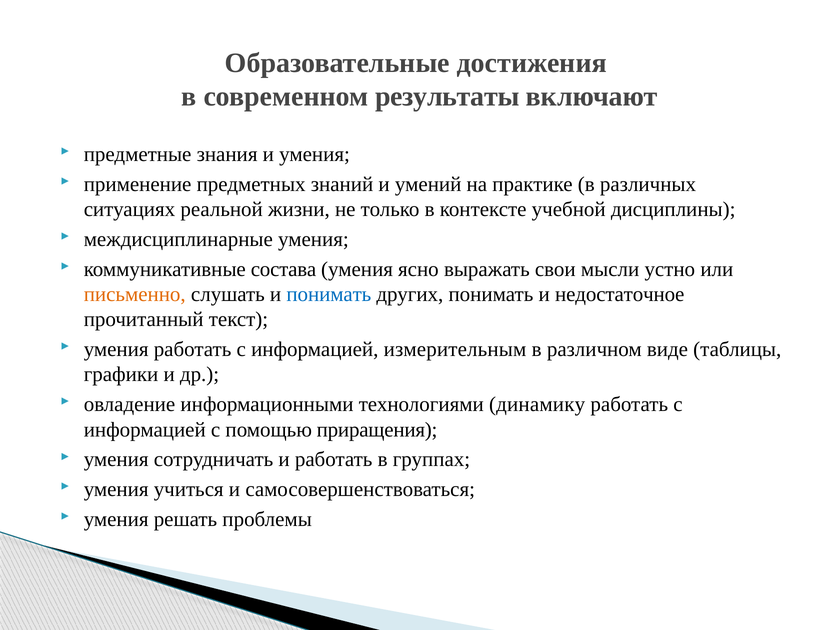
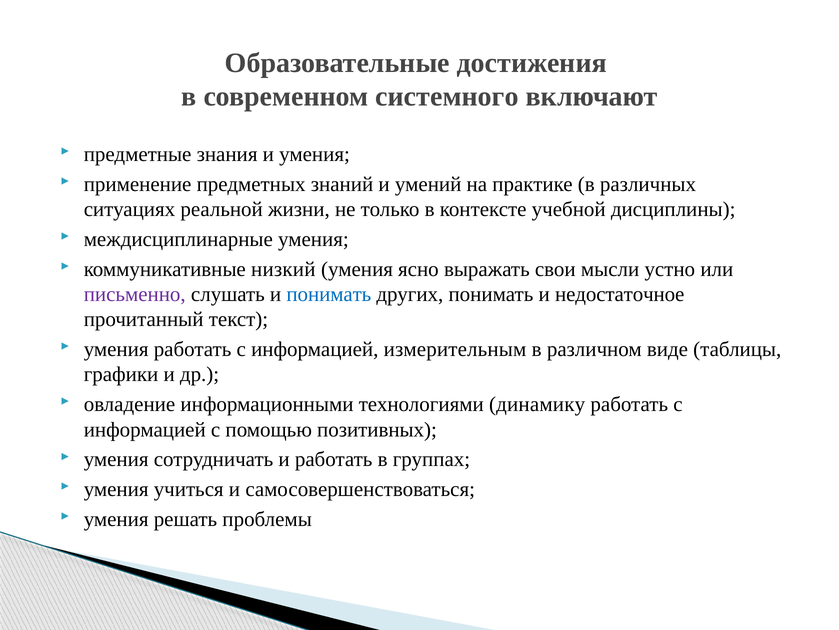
результаты: результаты -> системного
состава: состава -> низкий
письменно colour: orange -> purple
приращения: приращения -> позитивных
